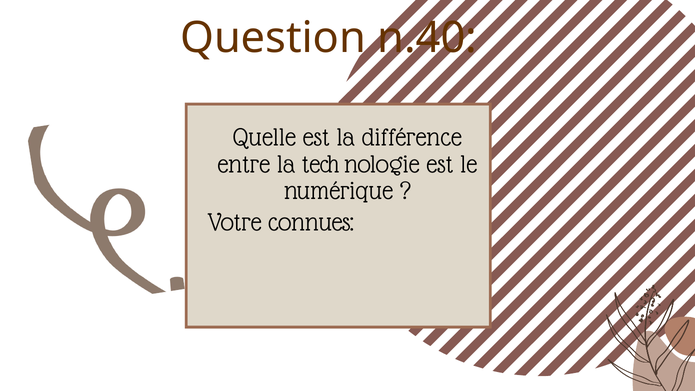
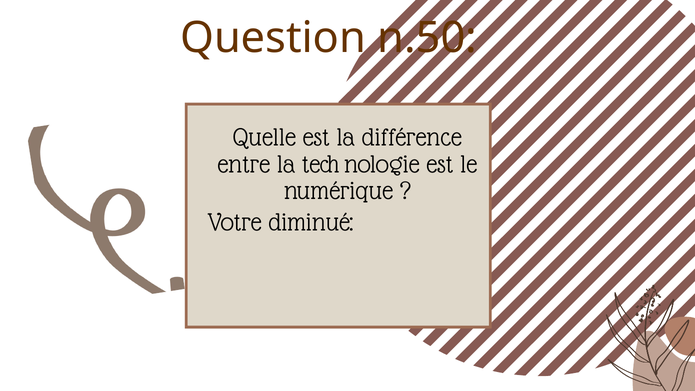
n.40: n.40 -> n.50
connues: connues -> diminué
